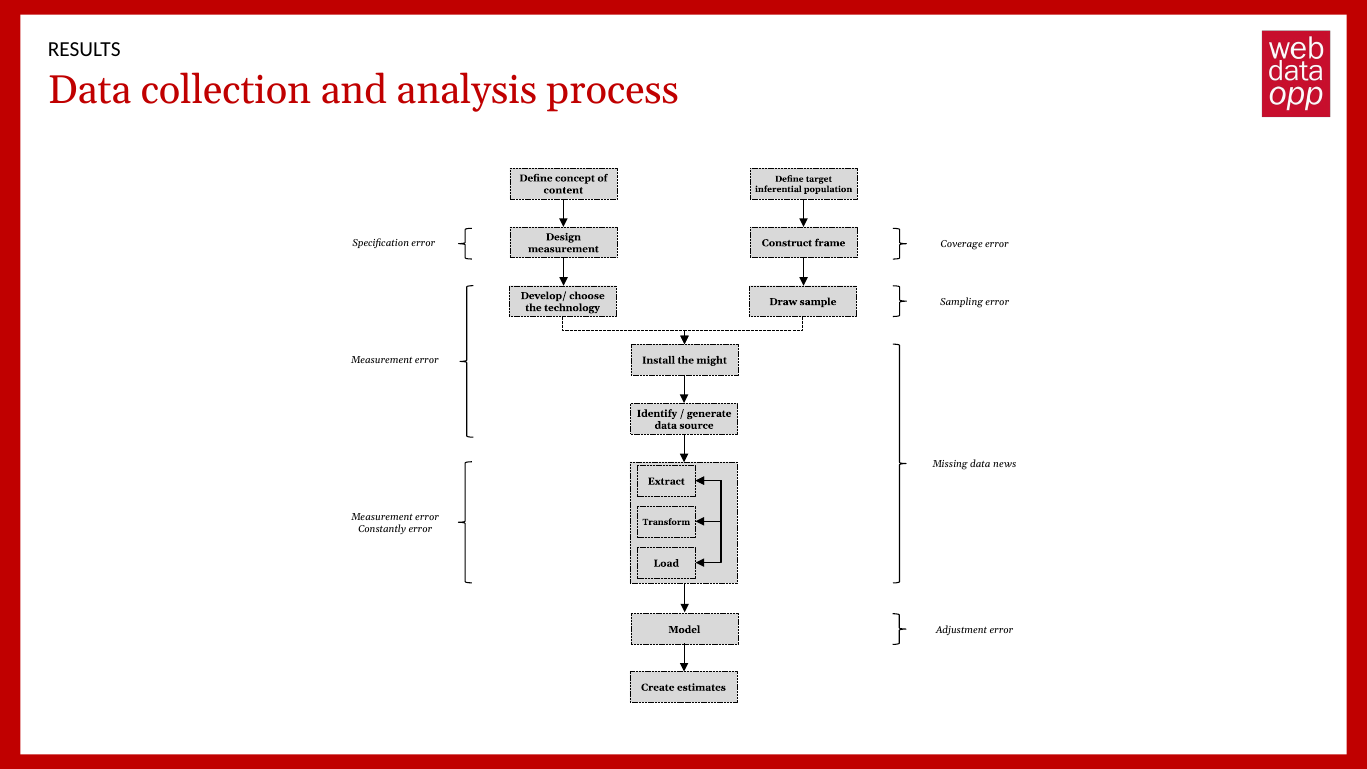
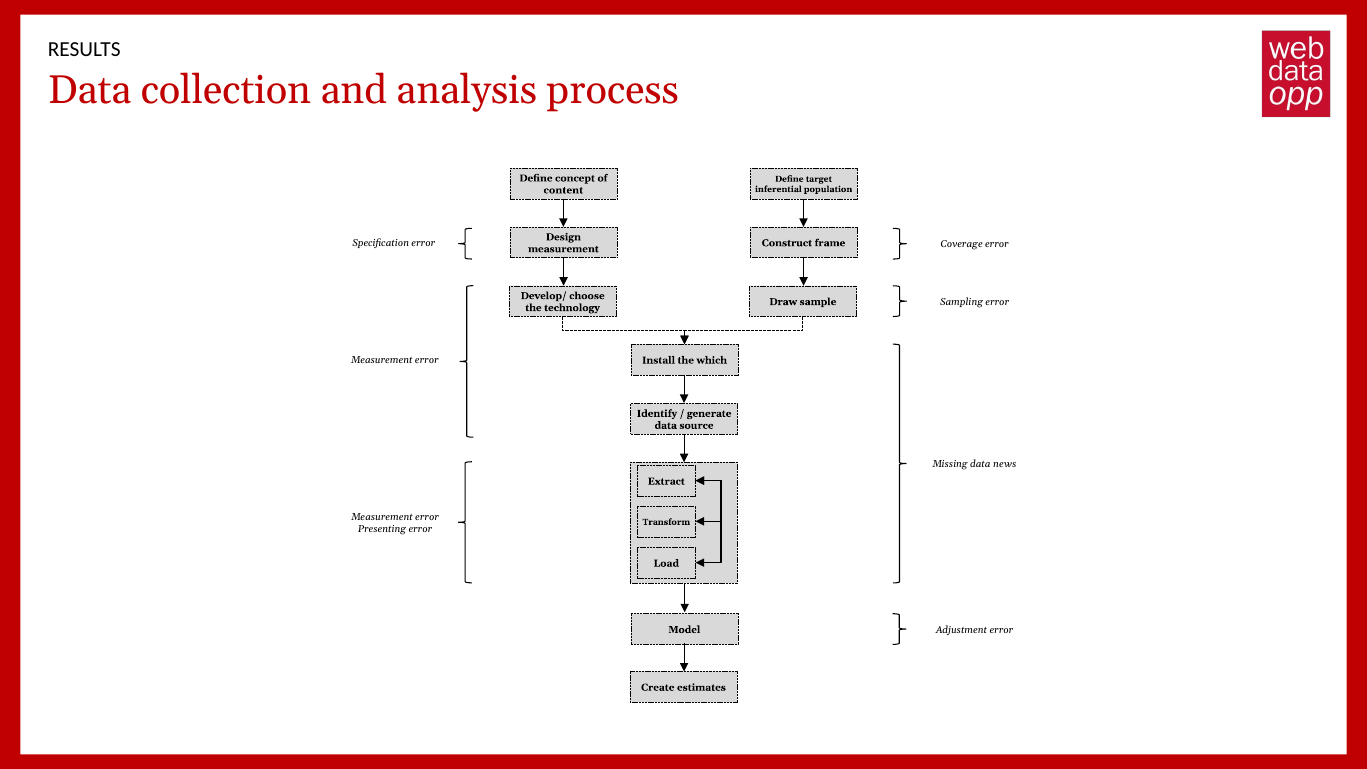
might: might -> which
Constantly: Constantly -> Presenting
